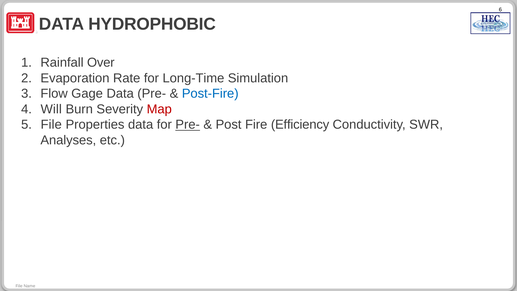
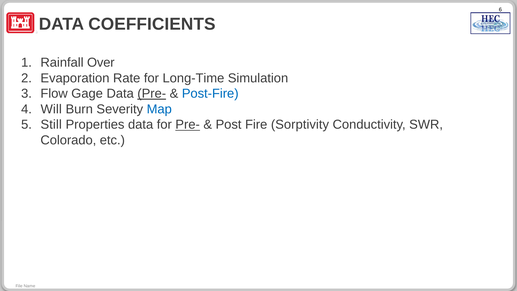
HYDROPHOBIC: HYDROPHOBIC -> COEFFICIENTS
Pre- at (152, 94) underline: none -> present
Map colour: red -> blue
File at (51, 125): File -> Still
Efficiency: Efficiency -> Sorptivity
Analyses: Analyses -> Colorado
